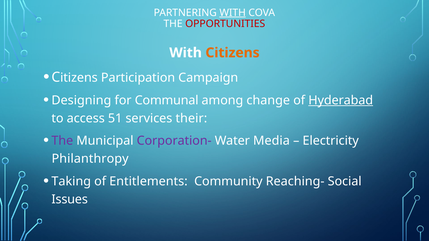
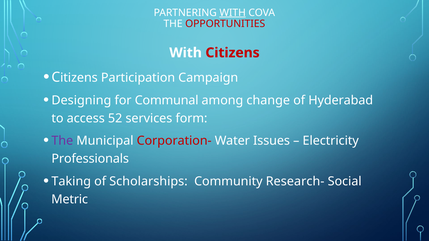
Citizens at (233, 53) colour: orange -> red
Hyderabad underline: present -> none
51: 51 -> 52
their: their -> form
Corporation- colour: purple -> red
Media: Media -> Issues
Philanthropy: Philanthropy -> Professionals
Entitlements: Entitlements -> Scholarships
Reaching-: Reaching- -> Research-
Issues: Issues -> Metric
